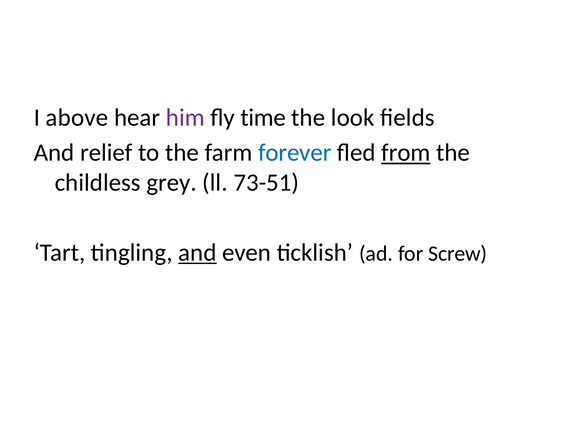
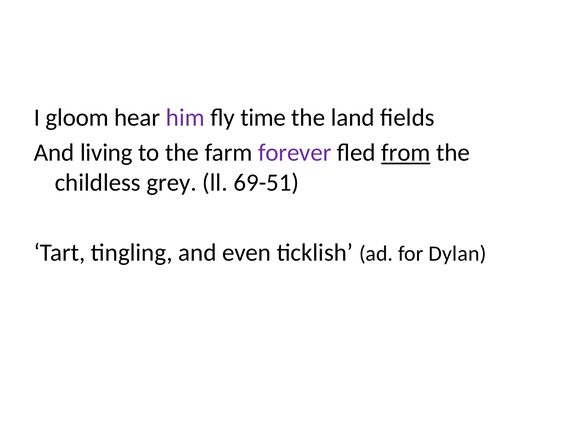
above: above -> gloom
look: look -> land
relief: relief -> living
forever colour: blue -> purple
73-51: 73-51 -> 69-51
and at (197, 253) underline: present -> none
Screw: Screw -> Dylan
